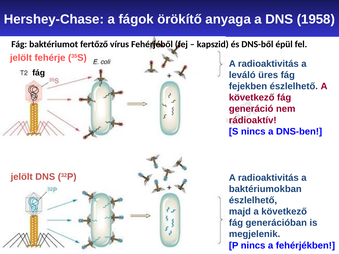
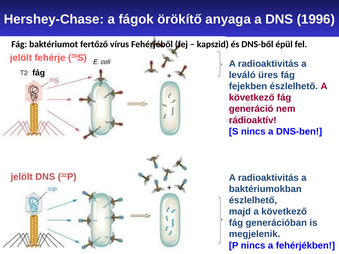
1958: 1958 -> 1996
